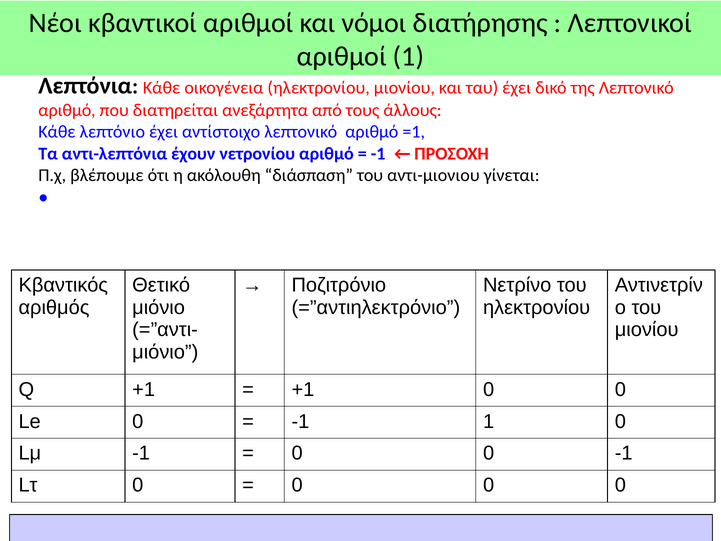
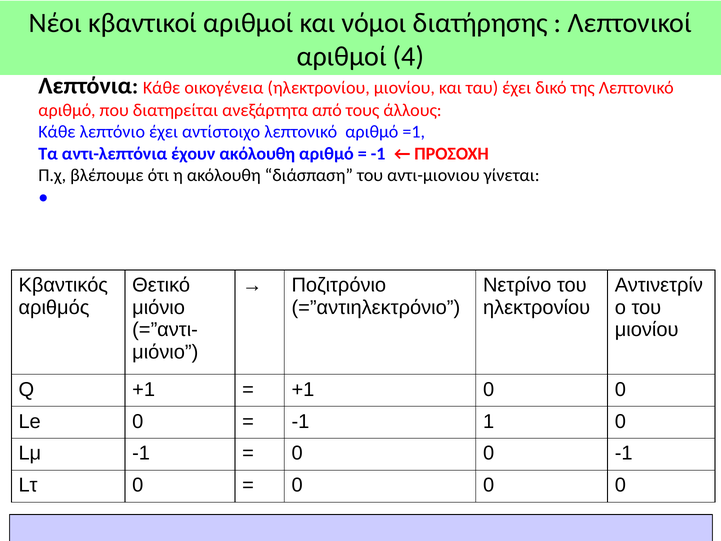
αριθμοί 1: 1 -> 4
έχουν νετρονίου: νετρονίου -> ακόλουθη
